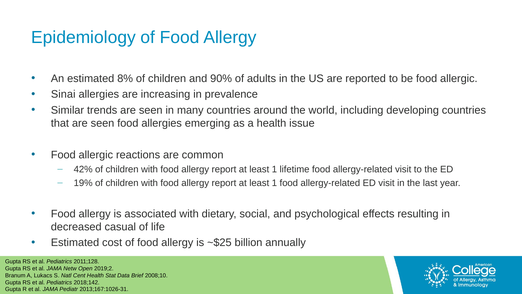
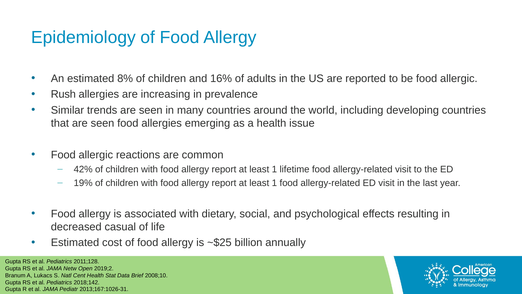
90%: 90% -> 16%
Sinai: Sinai -> Rush
